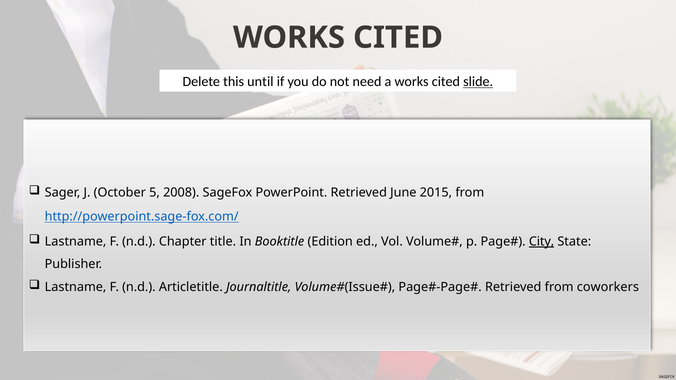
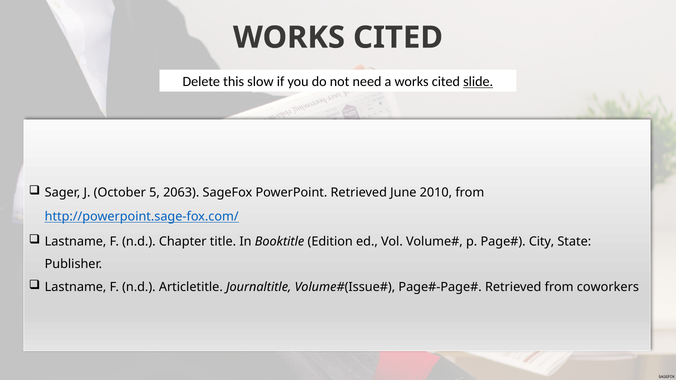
until: until -> slow
2008: 2008 -> 2063
2015: 2015 -> 2010
City underline: present -> none
